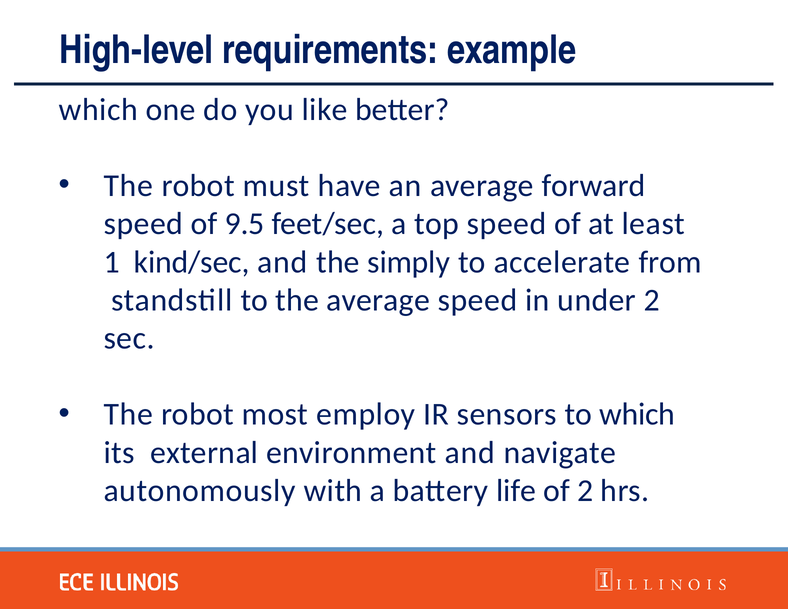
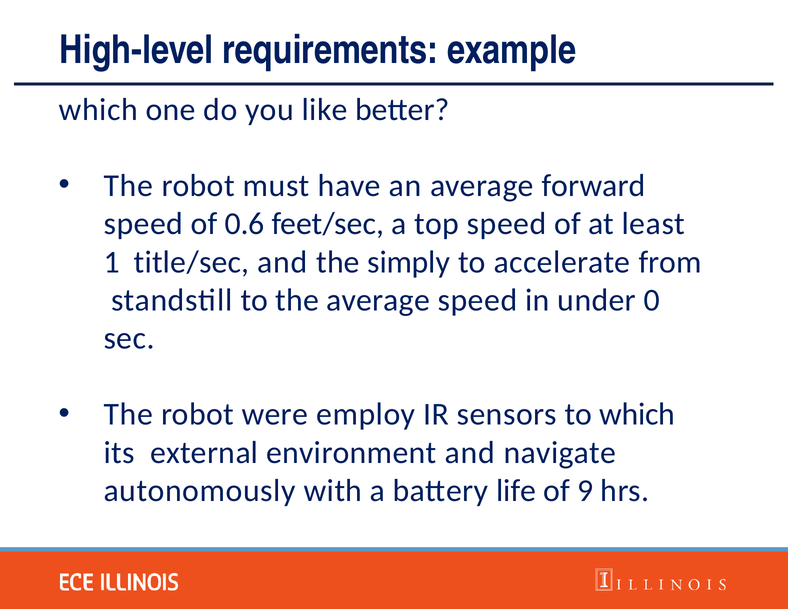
9.5: 9.5 -> 0.6
kind/sec: kind/sec -> title/sec
under 2: 2 -> 0
most: most -> were
of 2: 2 -> 9
